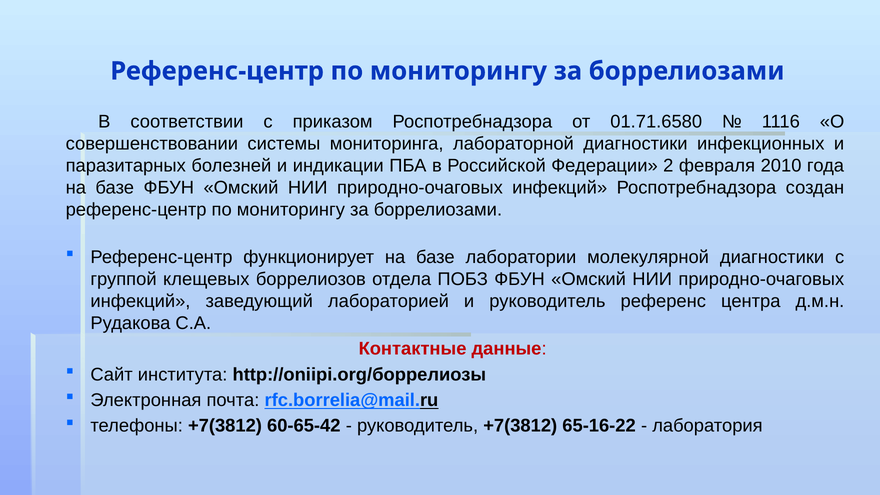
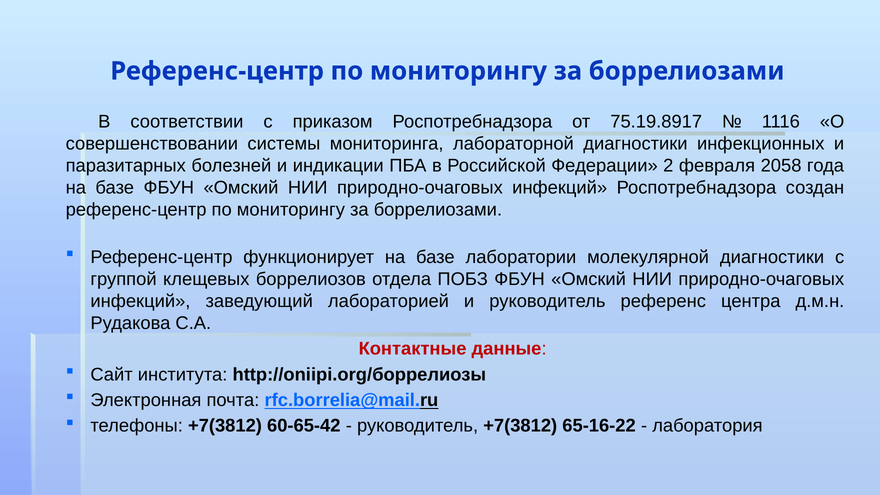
01.71.6580: 01.71.6580 -> 75.19.8917
2010: 2010 -> 2058
